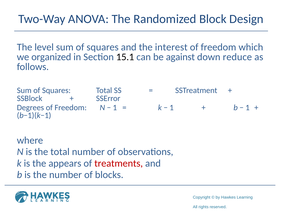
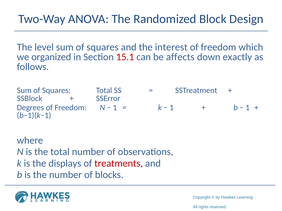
15.1 colour: black -> red
against: against -> affects
reduce: reduce -> exactly
appears: appears -> displays
